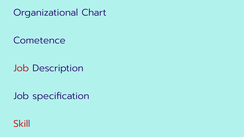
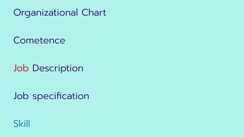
Skill colour: red -> blue
